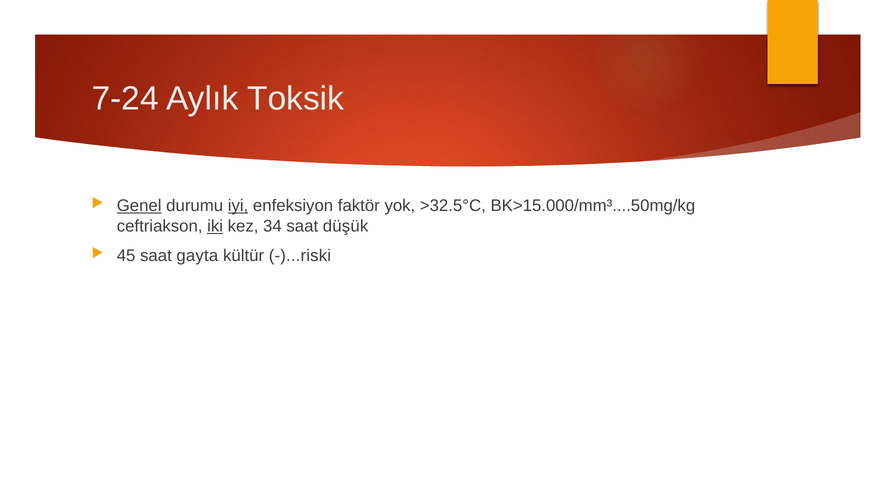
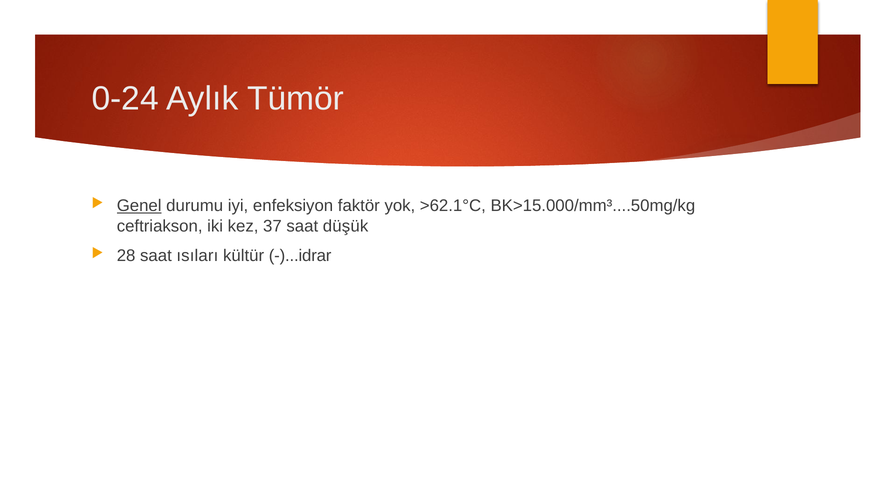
7-24: 7-24 -> 0-24
Toksik: Toksik -> Tümör
iyi underline: present -> none
>32.5°C: >32.5°C -> >62.1°C
iki underline: present -> none
34: 34 -> 37
45: 45 -> 28
gayta: gayta -> ısıları
-)...riski: -)...riski -> -)...idrar
